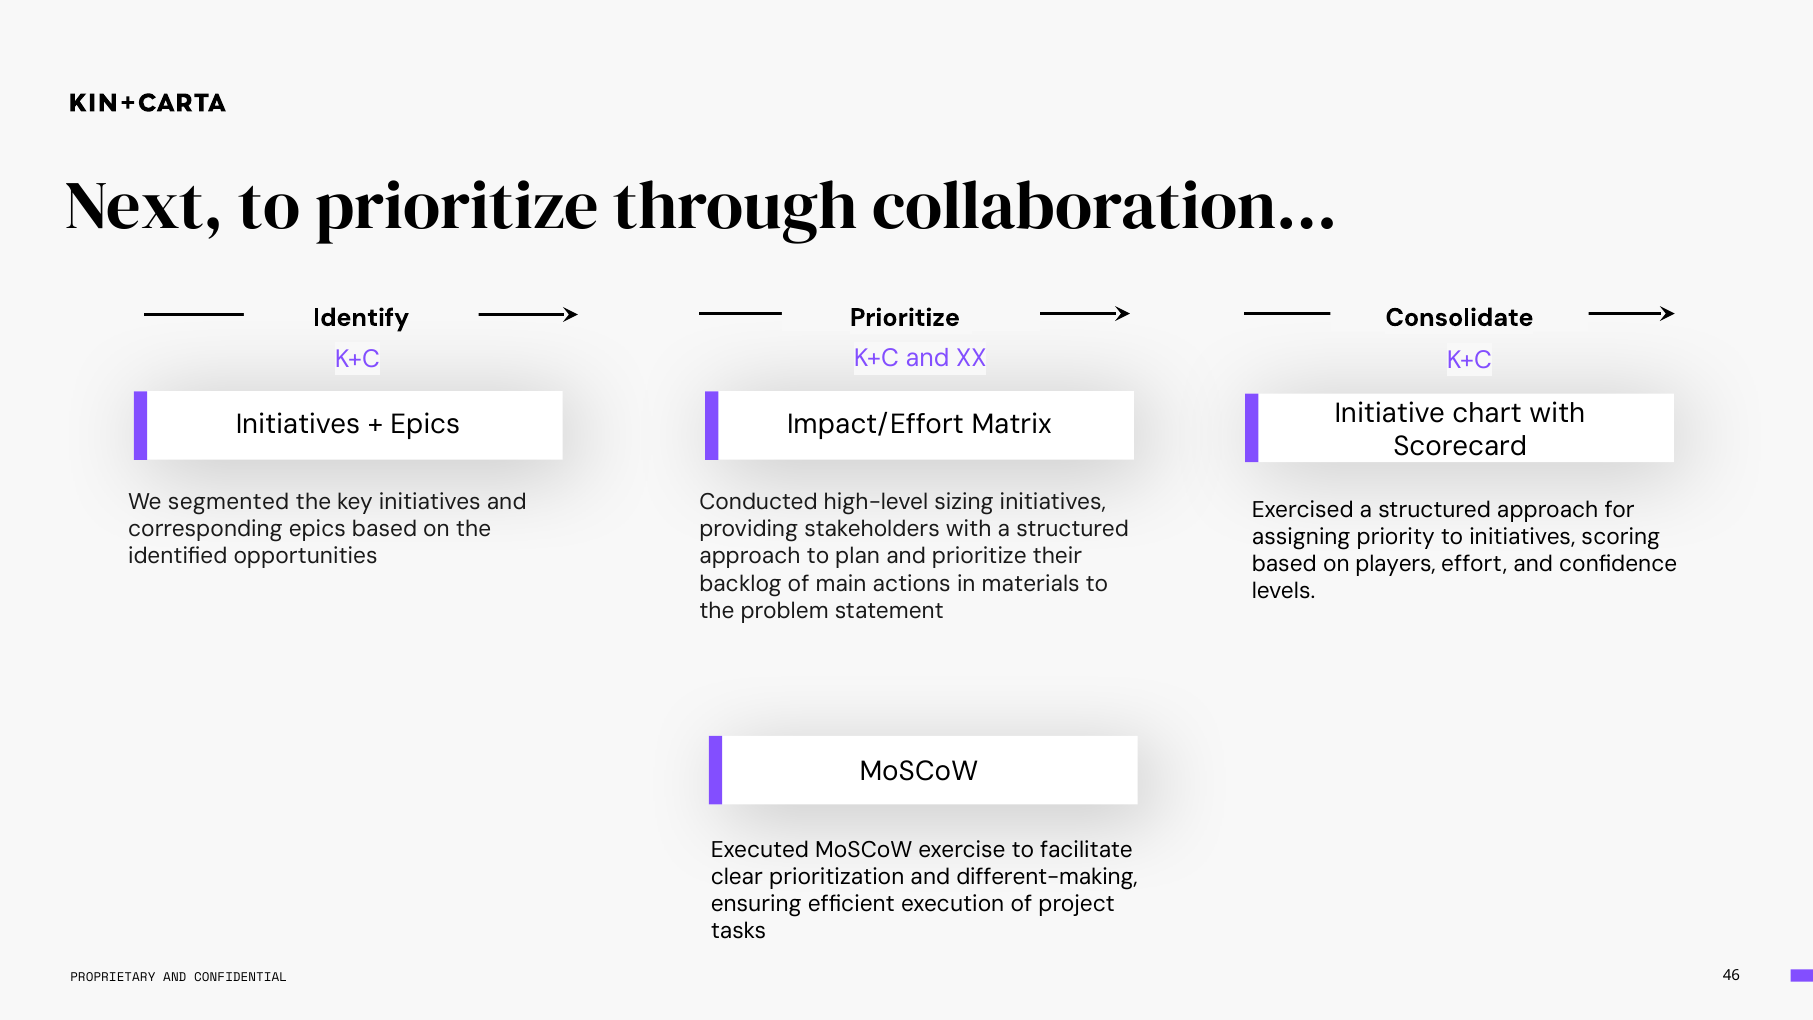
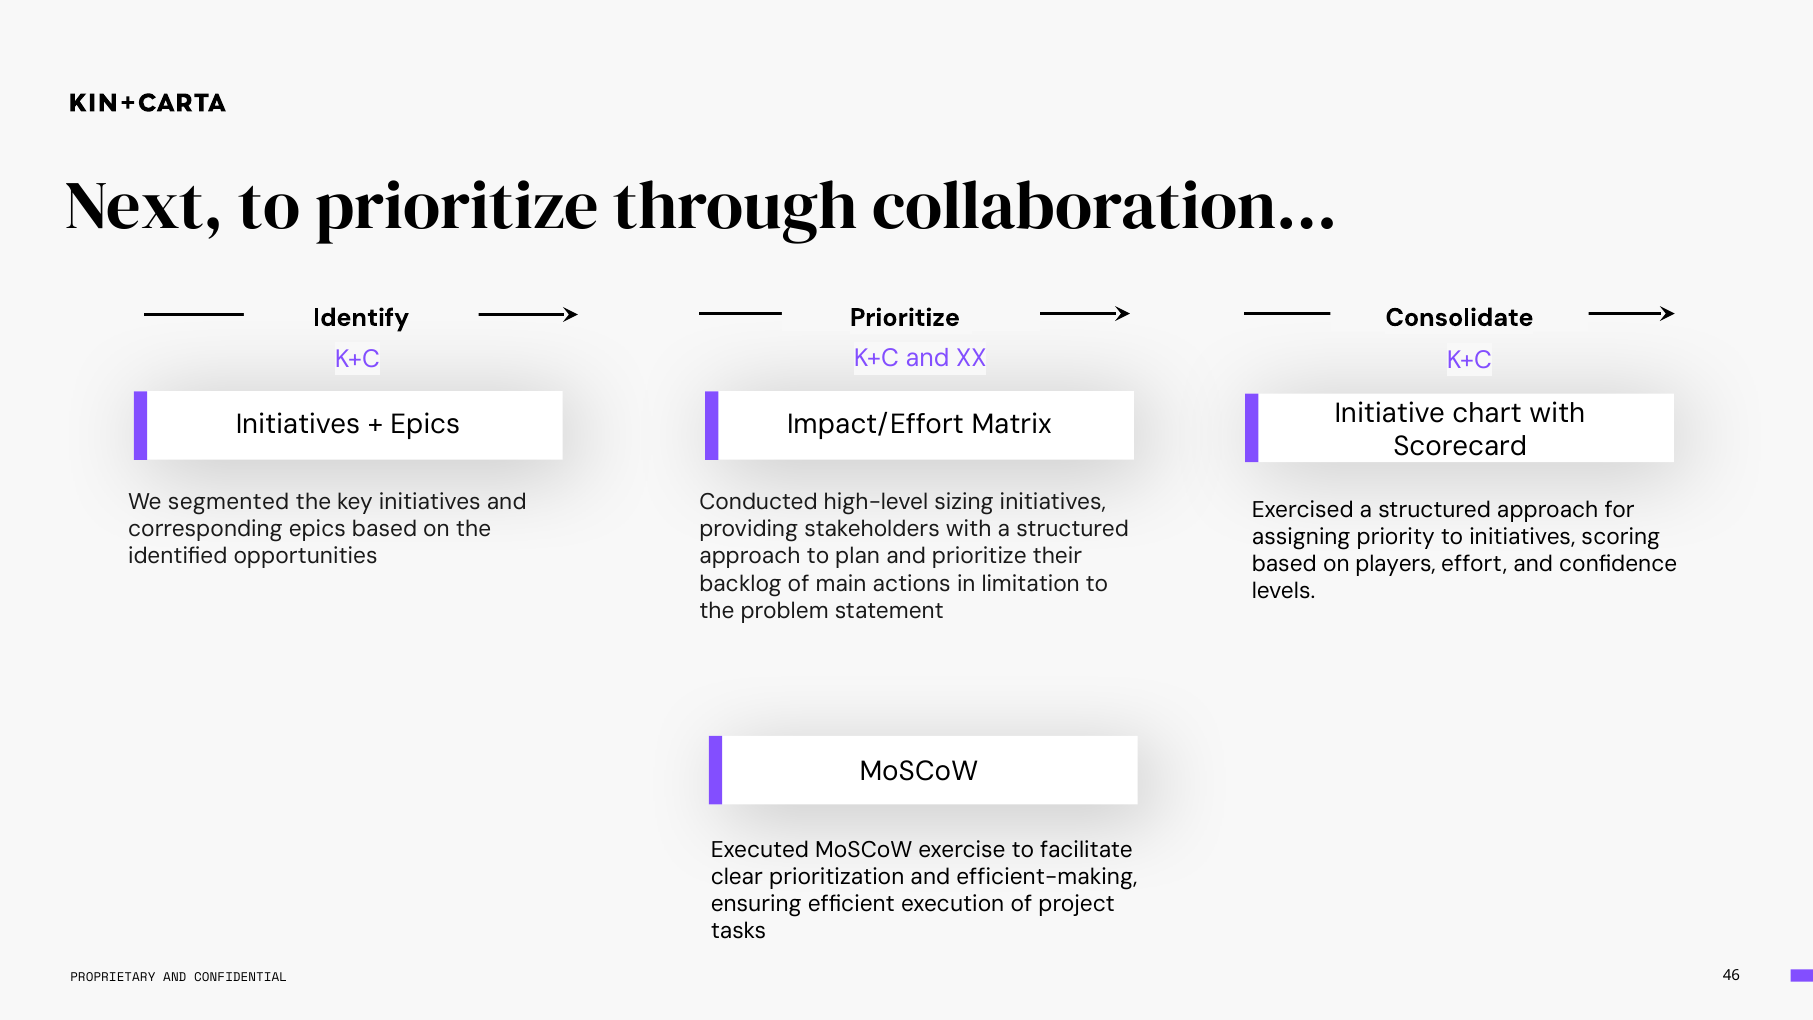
materials: materials -> limitation
different-making: different-making -> efficient-making
